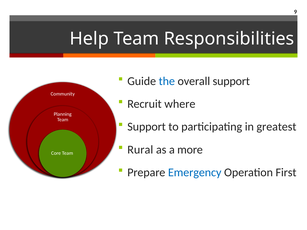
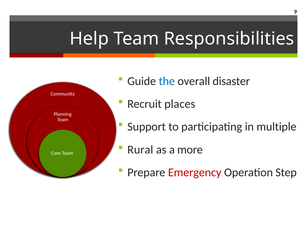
overall support: support -> disaster
where: where -> places
greatest: greatest -> multiple
Emergency colour: blue -> red
First: First -> Step
